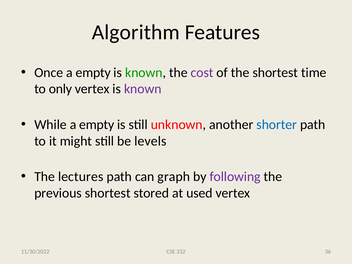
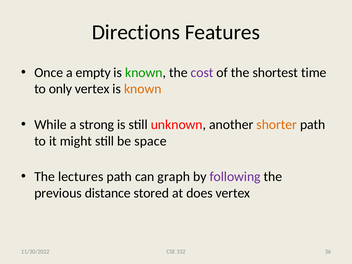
Algorithm: Algorithm -> Directions
known at (143, 89) colour: purple -> orange
While a empty: empty -> strong
shorter colour: blue -> orange
levels: levels -> space
previous shortest: shortest -> distance
used: used -> does
